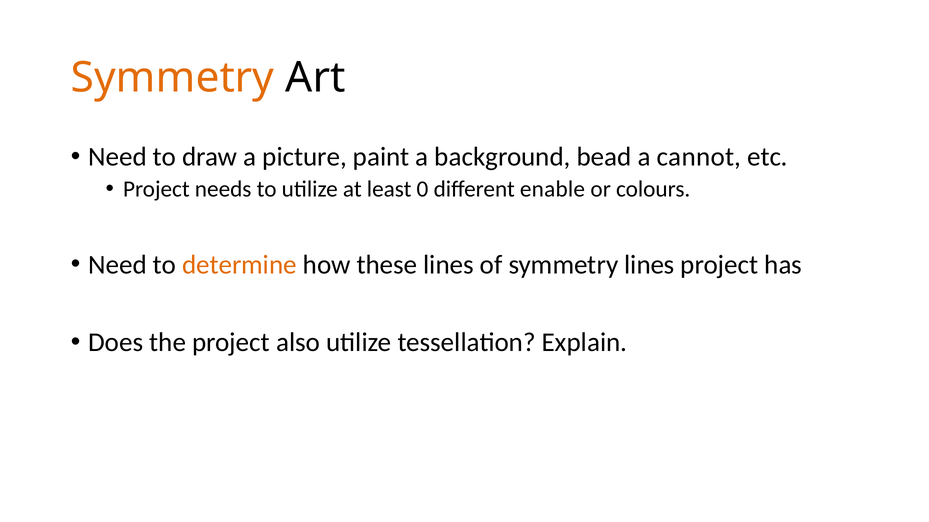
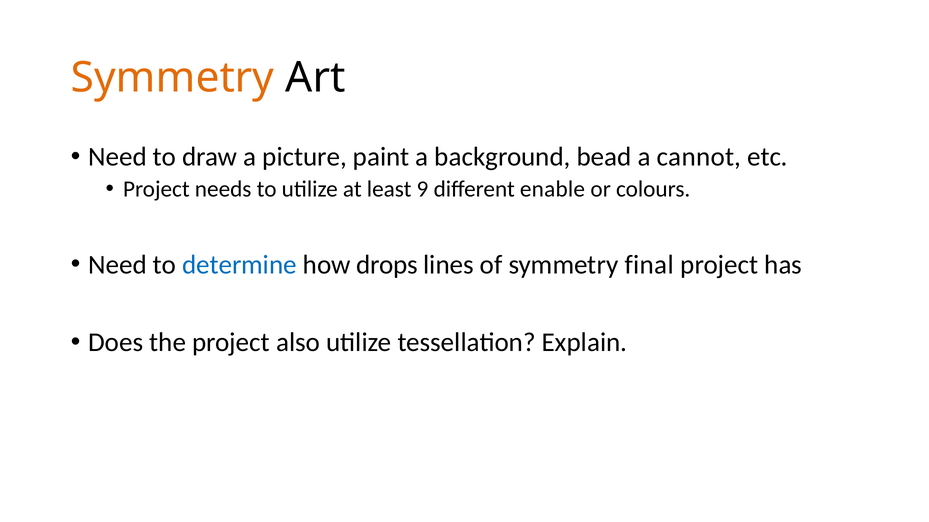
0: 0 -> 9
determine colour: orange -> blue
these: these -> drops
symmetry lines: lines -> final
